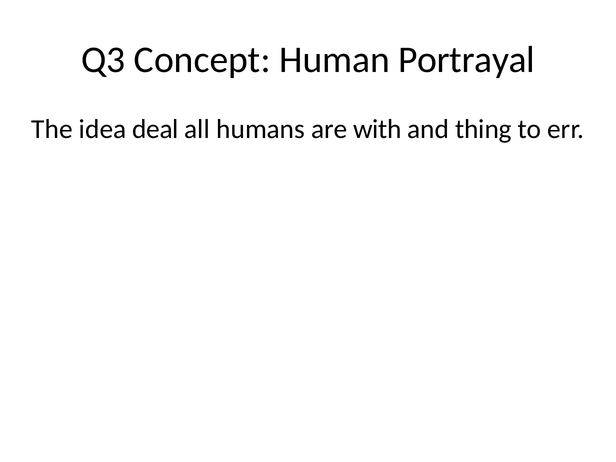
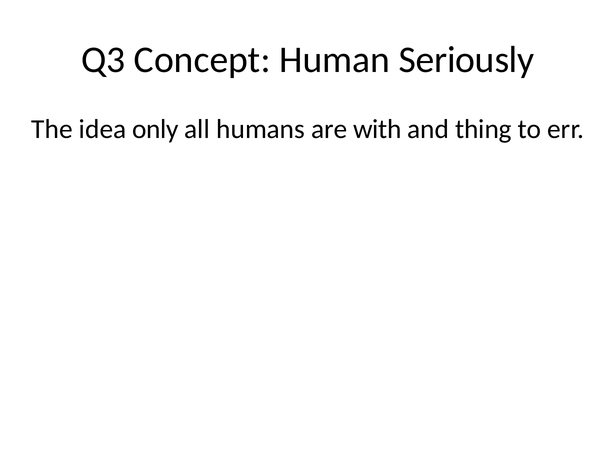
Portrayal: Portrayal -> Seriously
deal: deal -> only
